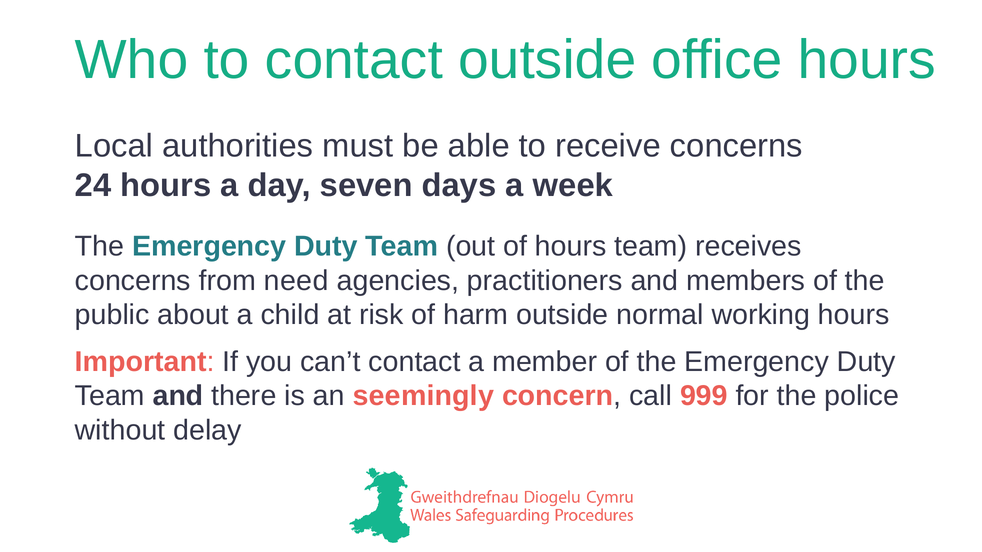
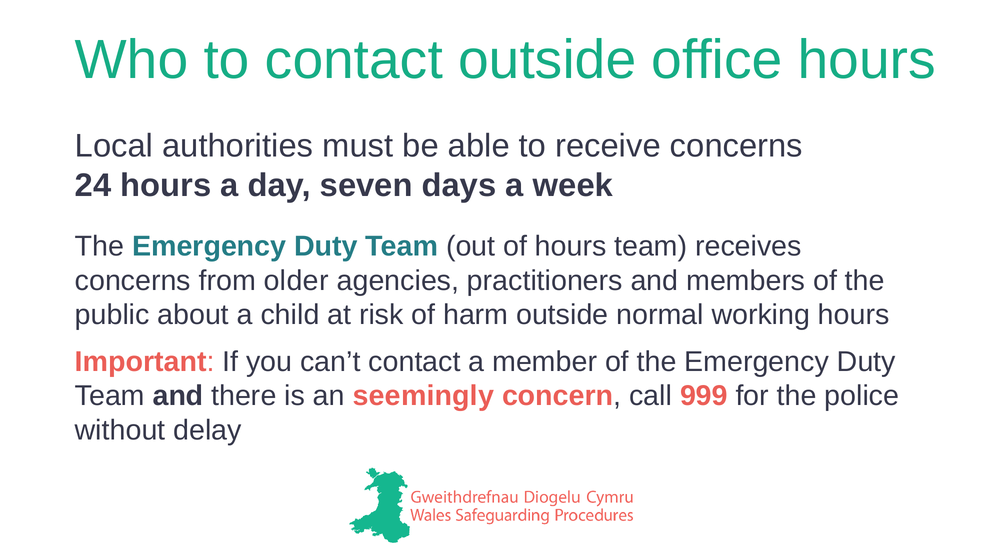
need: need -> older
